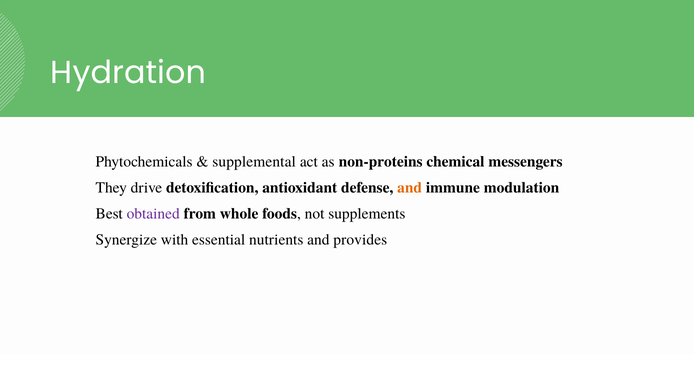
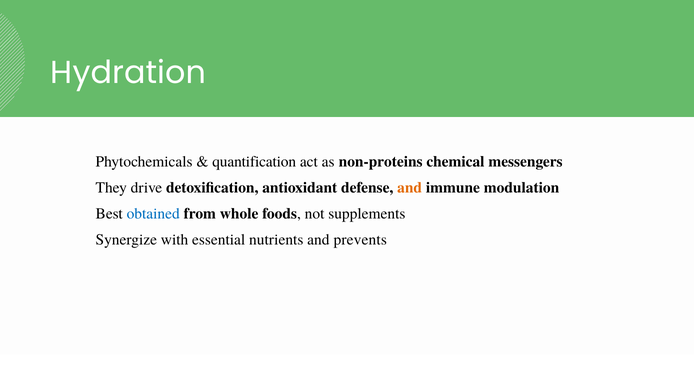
supplemental: supplemental -> quantification
obtained colour: purple -> blue
provides: provides -> prevents
